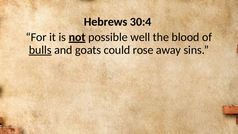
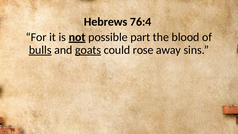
30:4: 30:4 -> 76:4
well: well -> part
goats underline: none -> present
